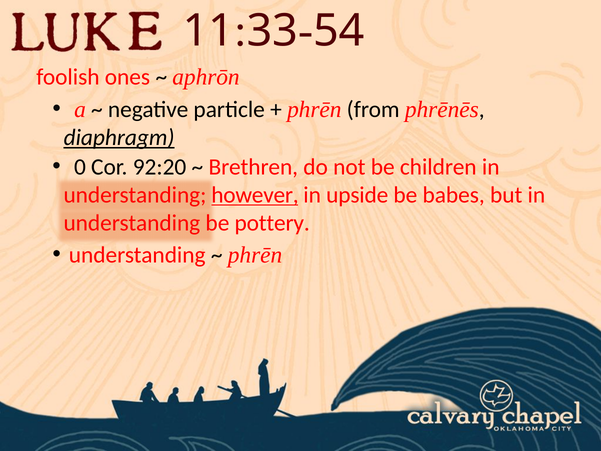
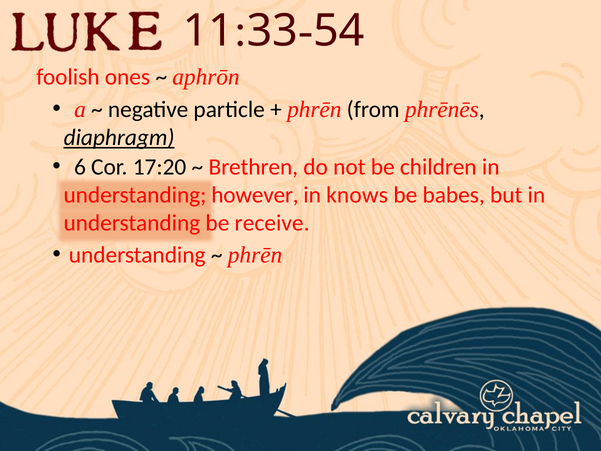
0: 0 -> 6
92:20: 92:20 -> 17:20
however underline: present -> none
upside: upside -> knows
pottery: pottery -> receive
